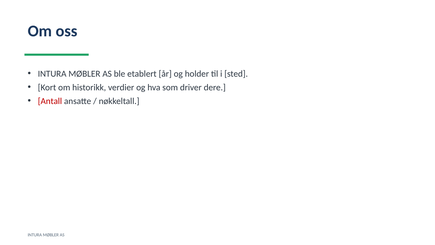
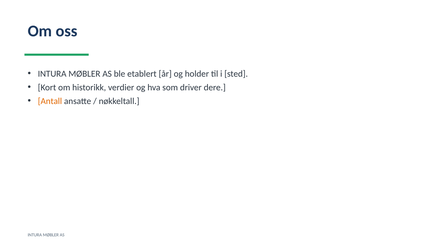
Antall colour: red -> orange
